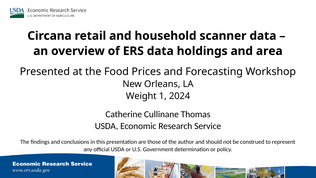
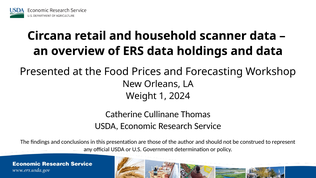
and area: area -> data
